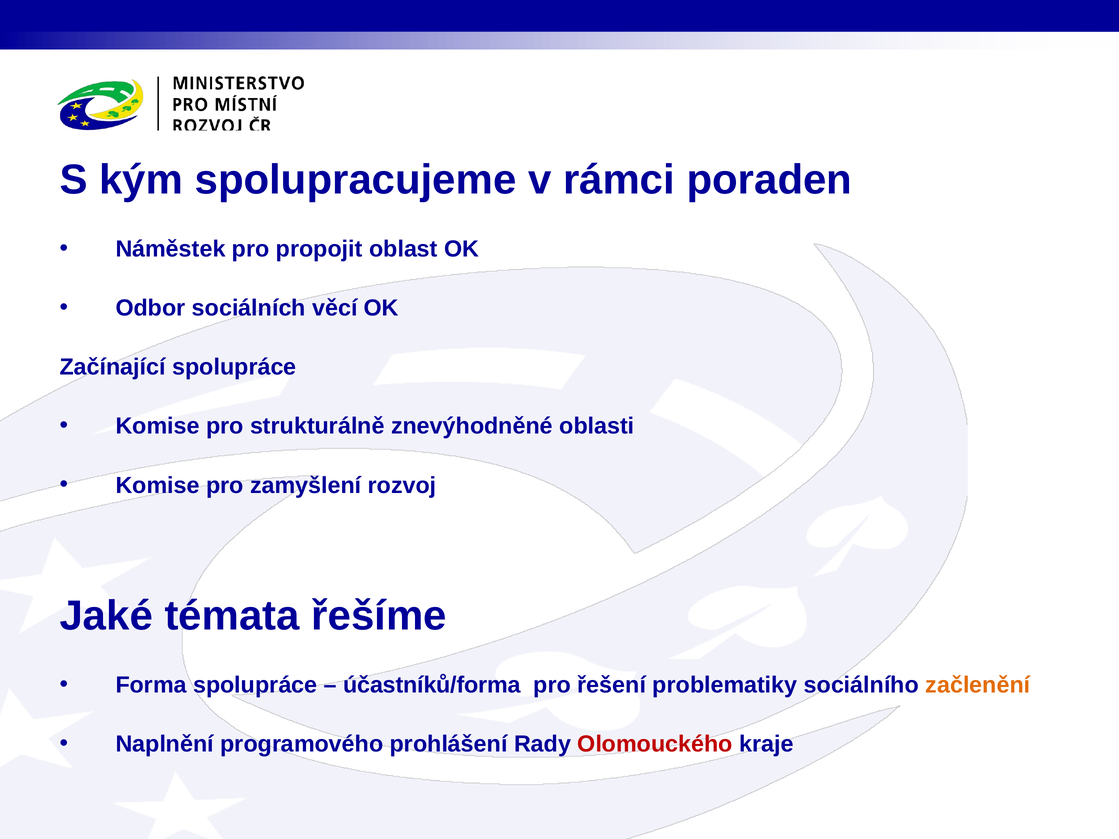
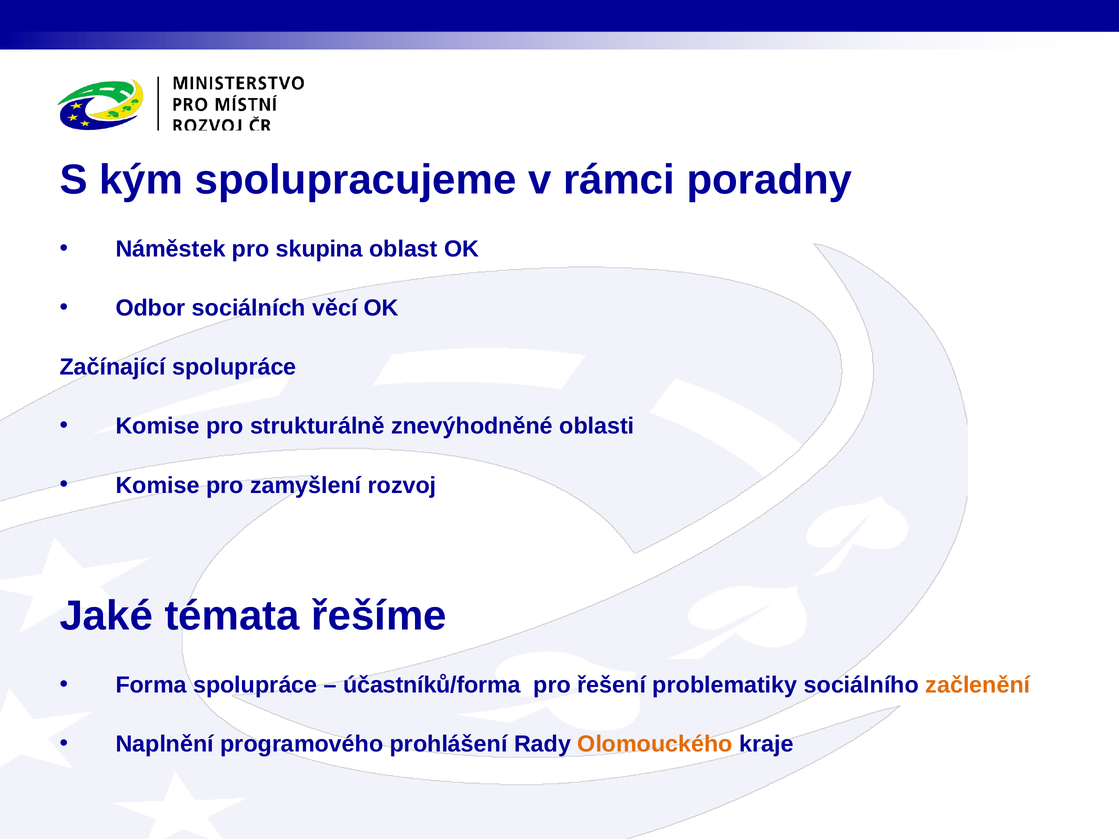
poraden: poraden -> poradny
propojit: propojit -> skupina
Olomouckého colour: red -> orange
